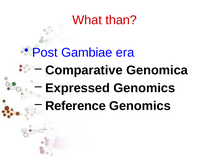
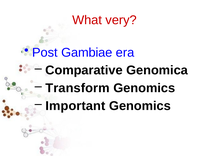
than: than -> very
Expressed: Expressed -> Transform
Reference: Reference -> Important
